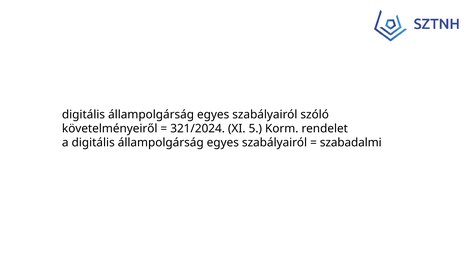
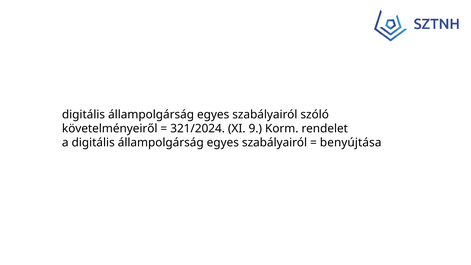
5: 5 -> 9
szabadalmi: szabadalmi -> benyújtása
